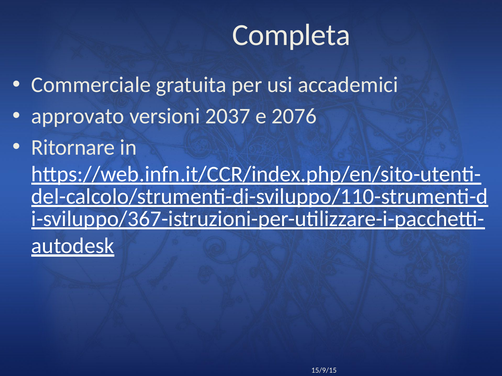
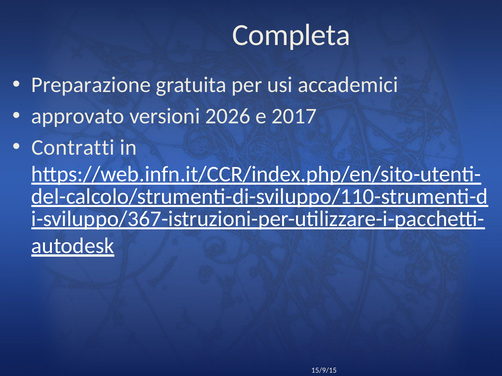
Commerciale: Commerciale -> Preparazione
2037: 2037 -> 2026
2076: 2076 -> 2017
Ritornare: Ritornare -> Contratti
